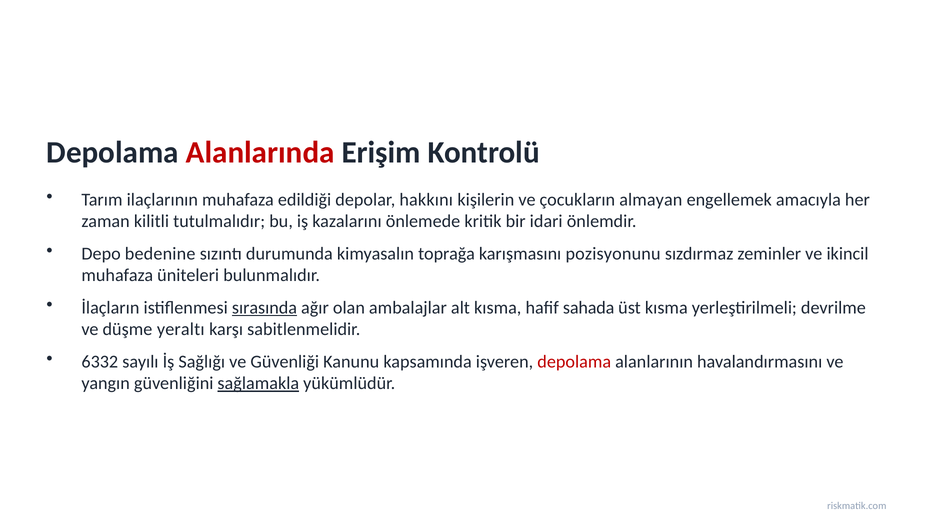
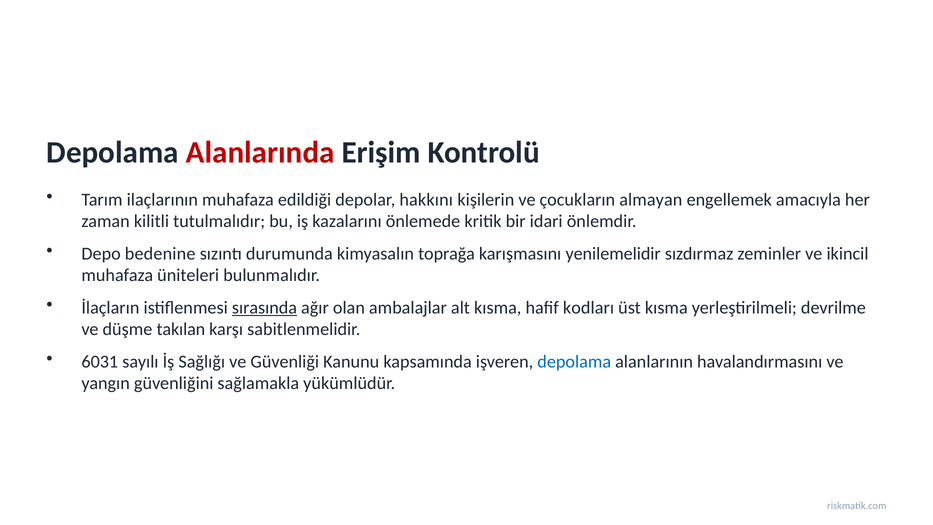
pozisyonunu: pozisyonunu -> yenilemelidir
sahada: sahada -> kodları
yeraltı: yeraltı -> takılan
6332: 6332 -> 6031
depolama at (574, 361) colour: red -> blue
sağlamakla underline: present -> none
